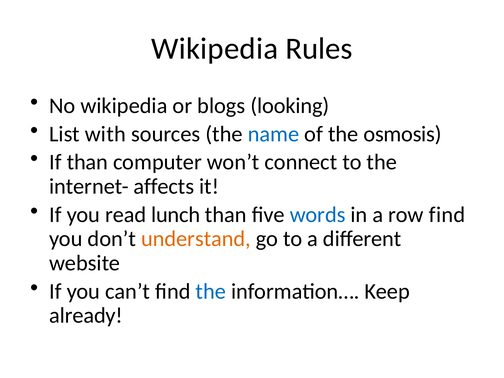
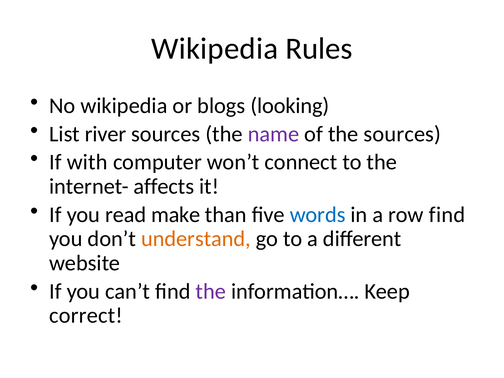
with: with -> river
name colour: blue -> purple
the osmosis: osmosis -> sources
If than: than -> with
lunch: lunch -> make
the at (211, 291) colour: blue -> purple
already: already -> correct
